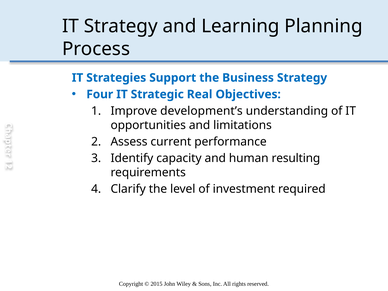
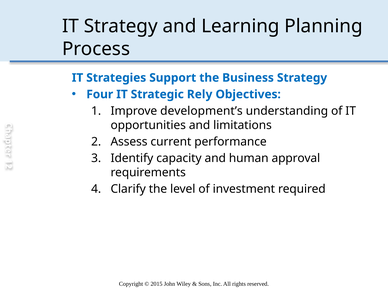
Real: Real -> Rely
resulting: resulting -> approval
